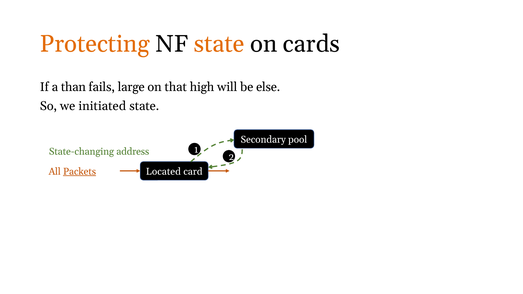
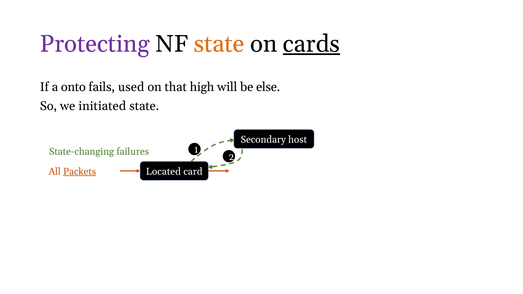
Protecting colour: orange -> purple
cards underline: none -> present
than: than -> onto
large: large -> used
pool: pool -> host
address: address -> failures
